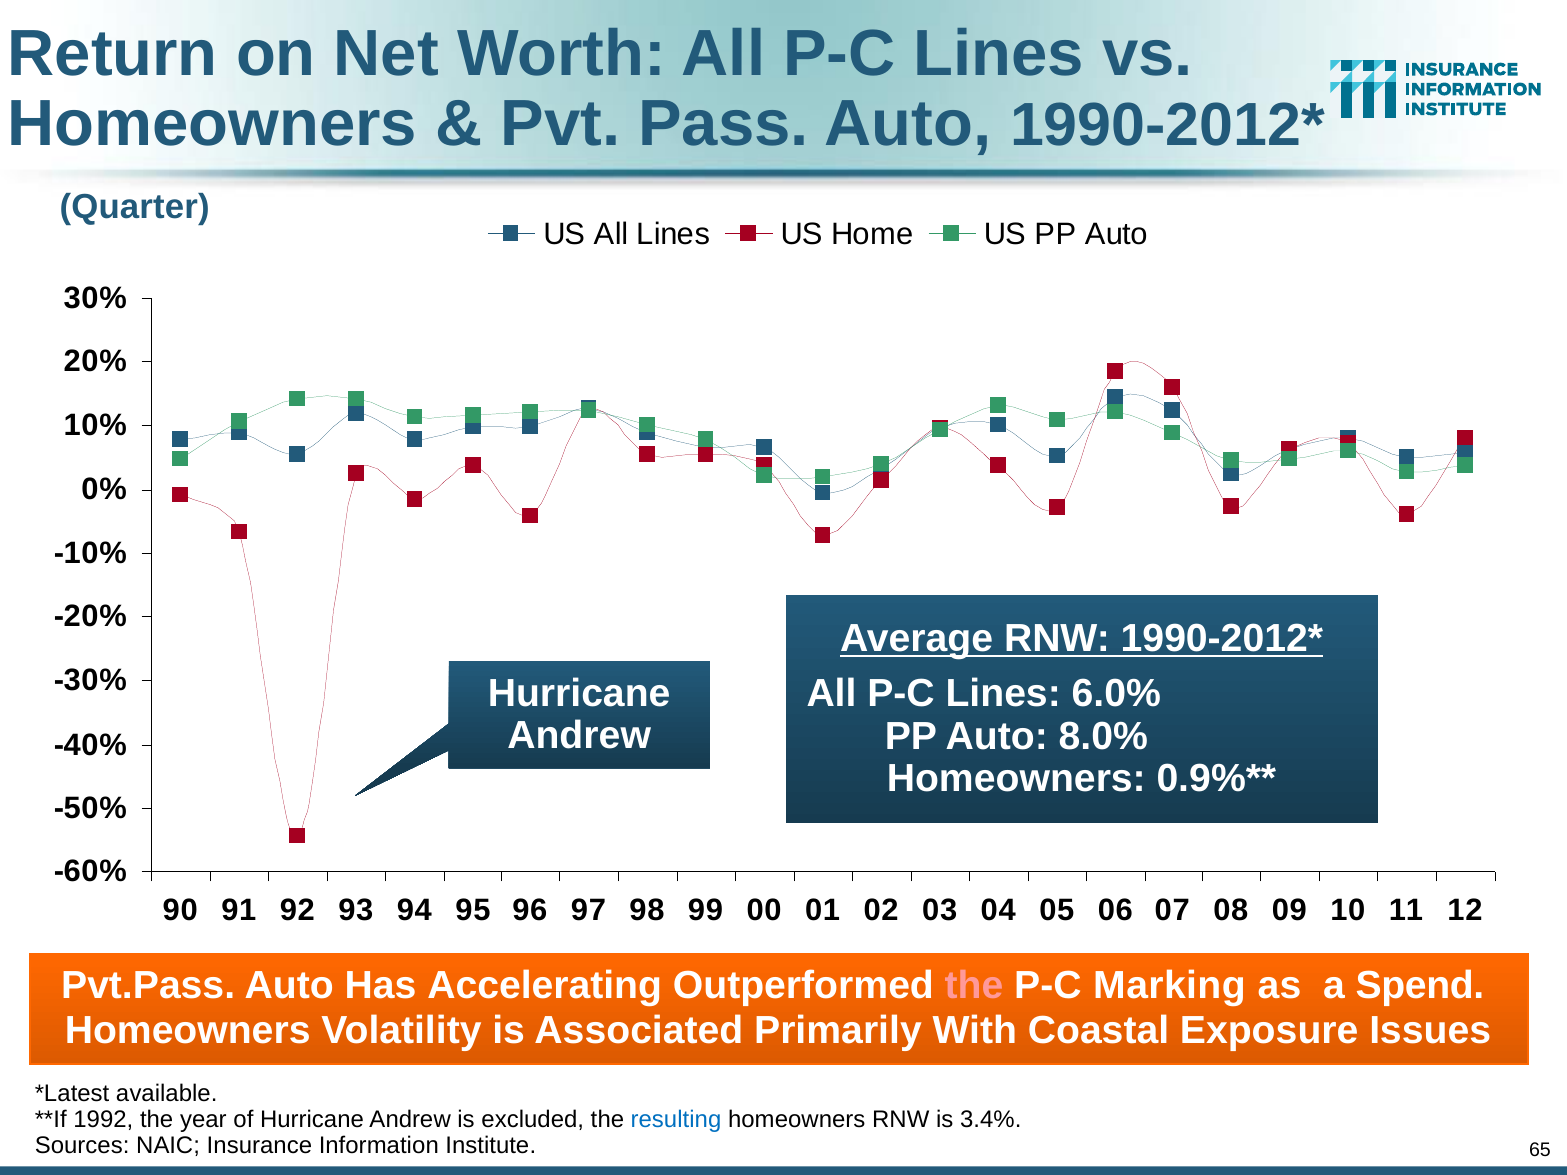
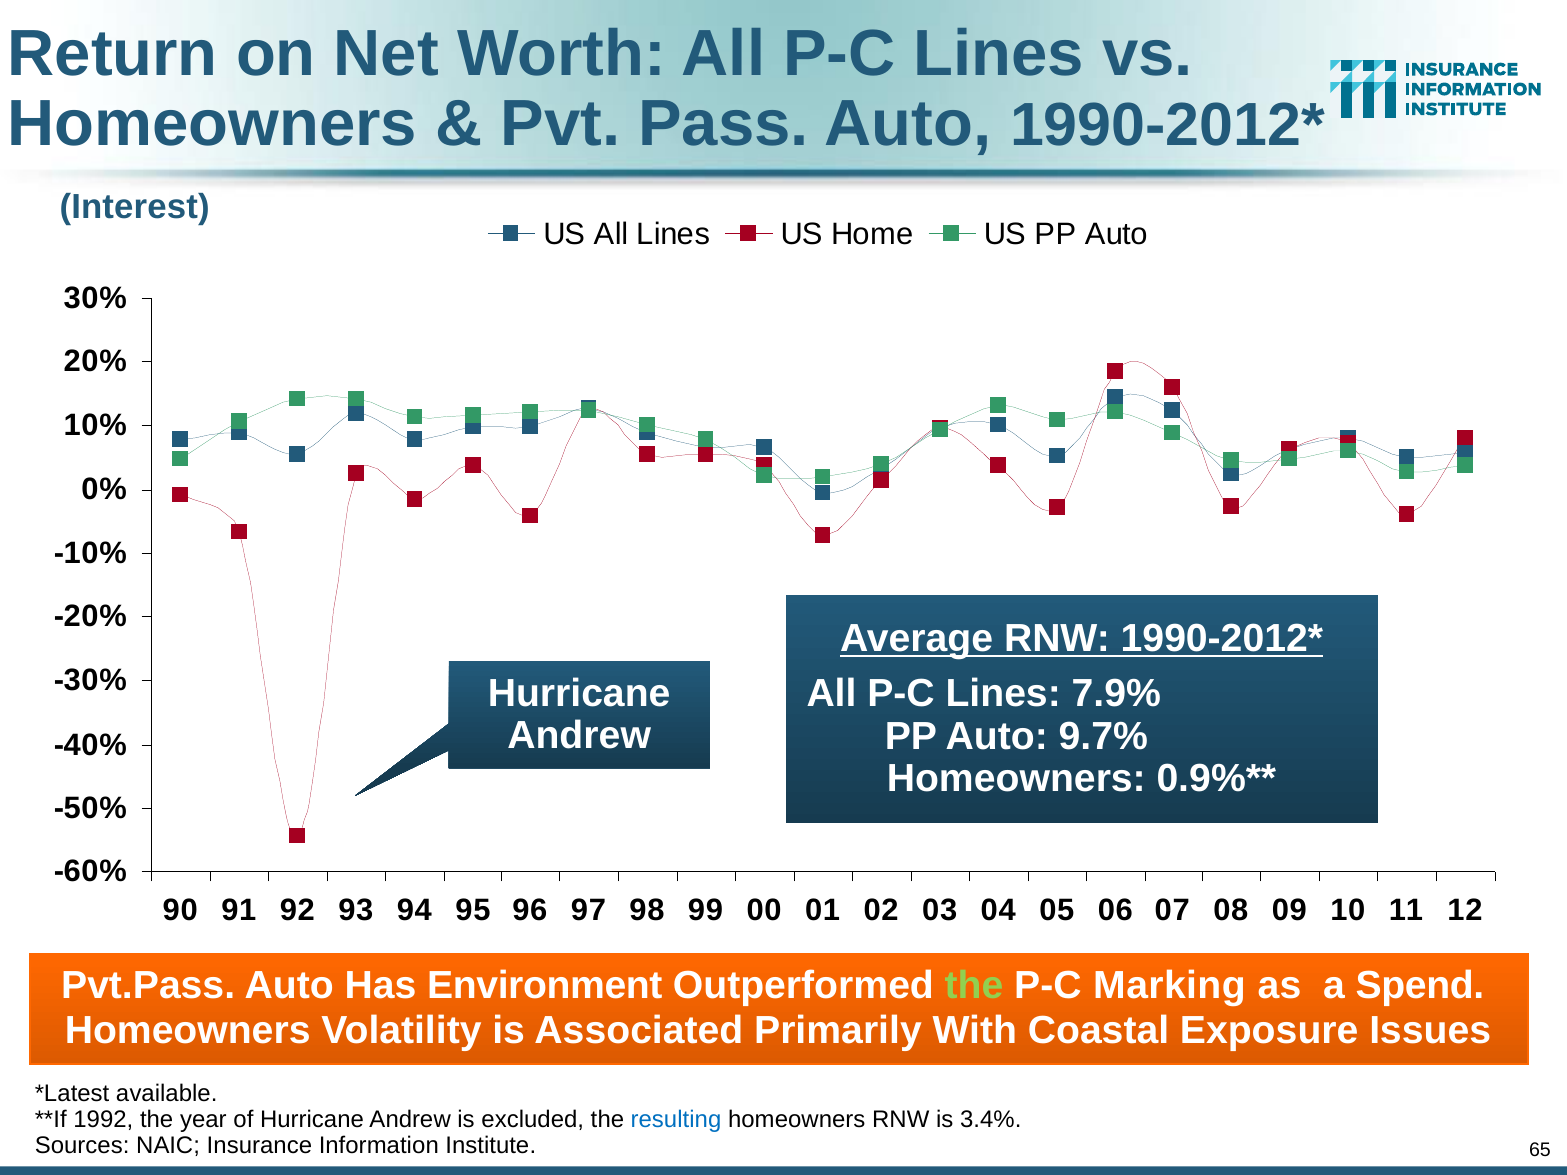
Quarter: Quarter -> Interest
6.0%: 6.0% -> 7.9%
8.0%: 8.0% -> 9.7%
Accelerating: Accelerating -> Environment
the at (974, 986) colour: pink -> light green
